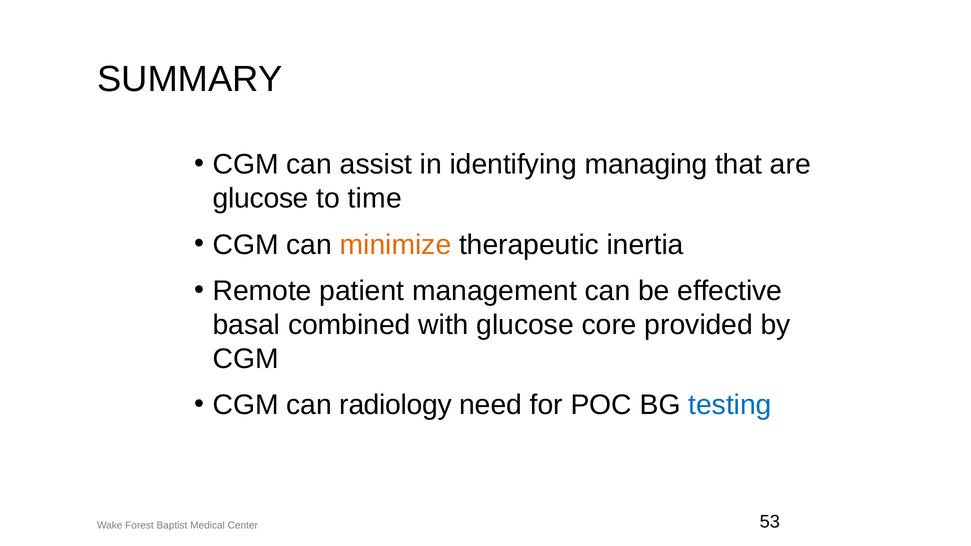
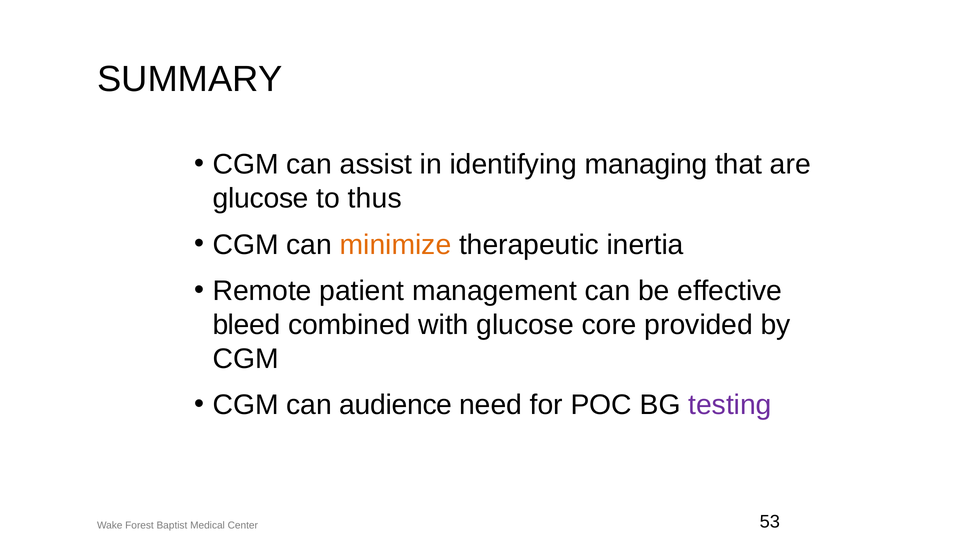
time: time -> thus
basal: basal -> bleed
radiology: radiology -> audience
testing colour: blue -> purple
